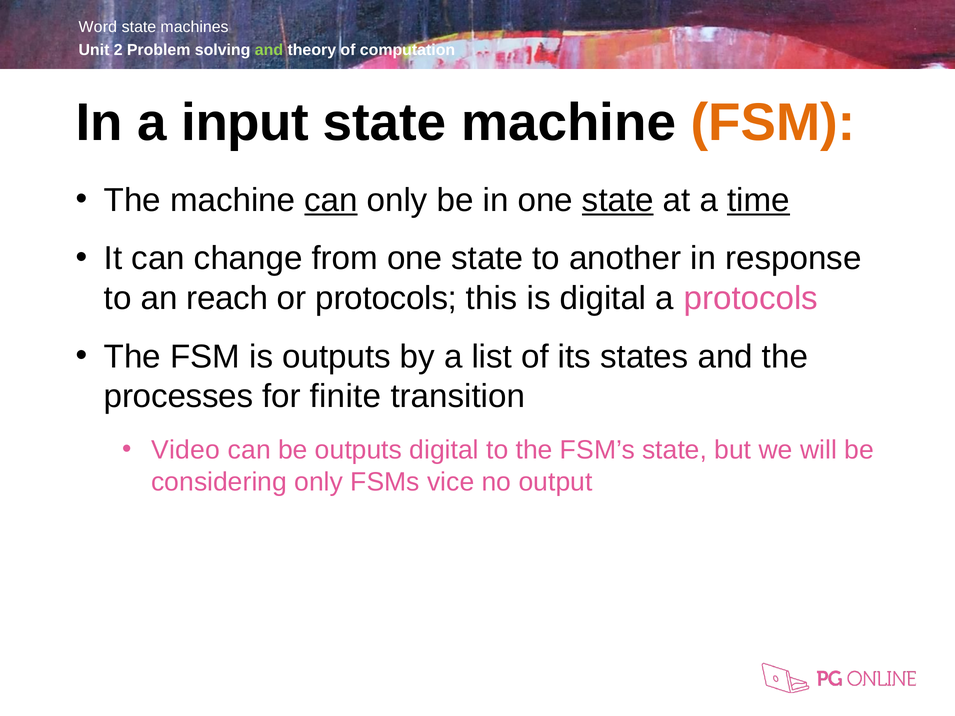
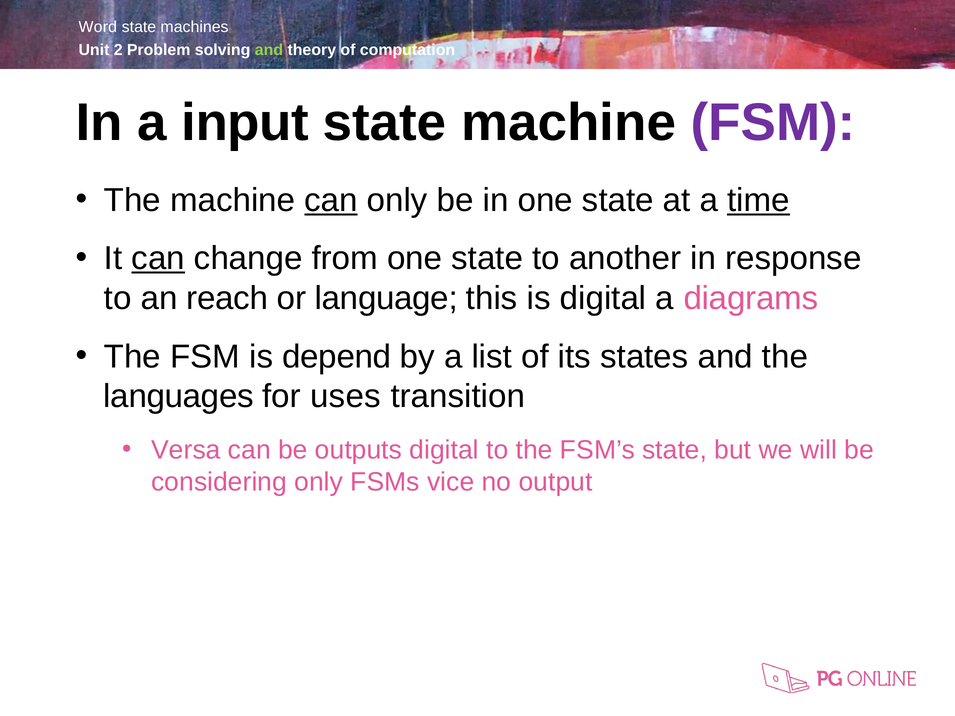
FSM at (773, 123) colour: orange -> purple
state at (618, 200) underline: present -> none
can at (158, 259) underline: none -> present
or protocols: protocols -> language
a protocols: protocols -> diagrams
is outputs: outputs -> depend
processes: processes -> languages
finite: finite -> uses
Video: Video -> Versa
